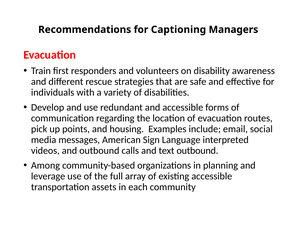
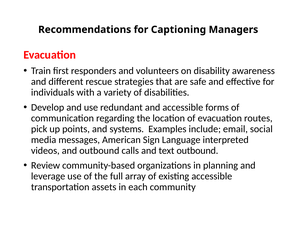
housing: housing -> systems
Among: Among -> Review
